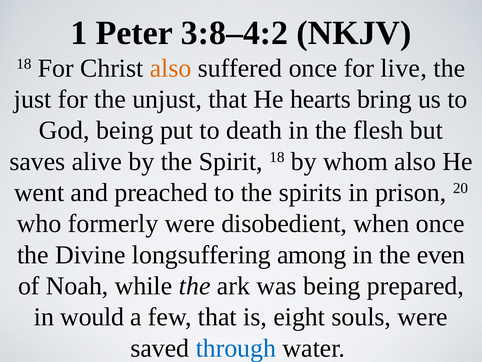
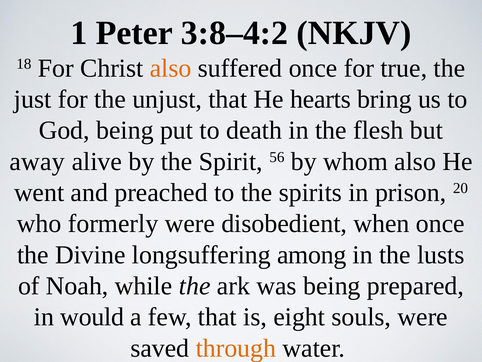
live: live -> true
saves: saves -> away
Spirit 18: 18 -> 56
even: even -> lusts
through colour: blue -> orange
